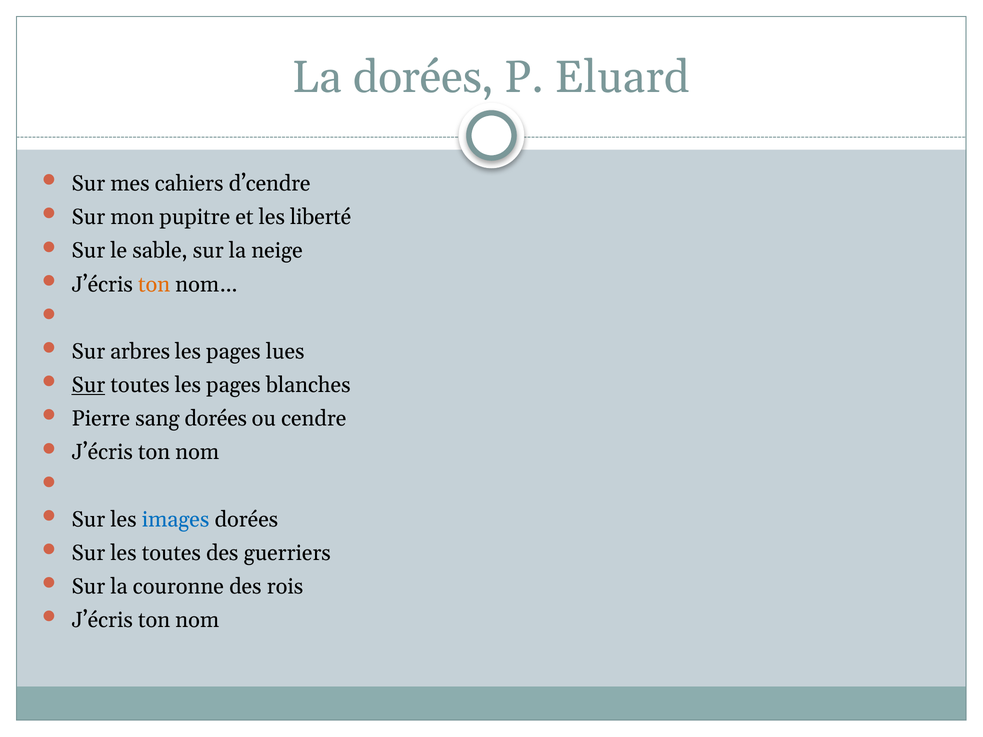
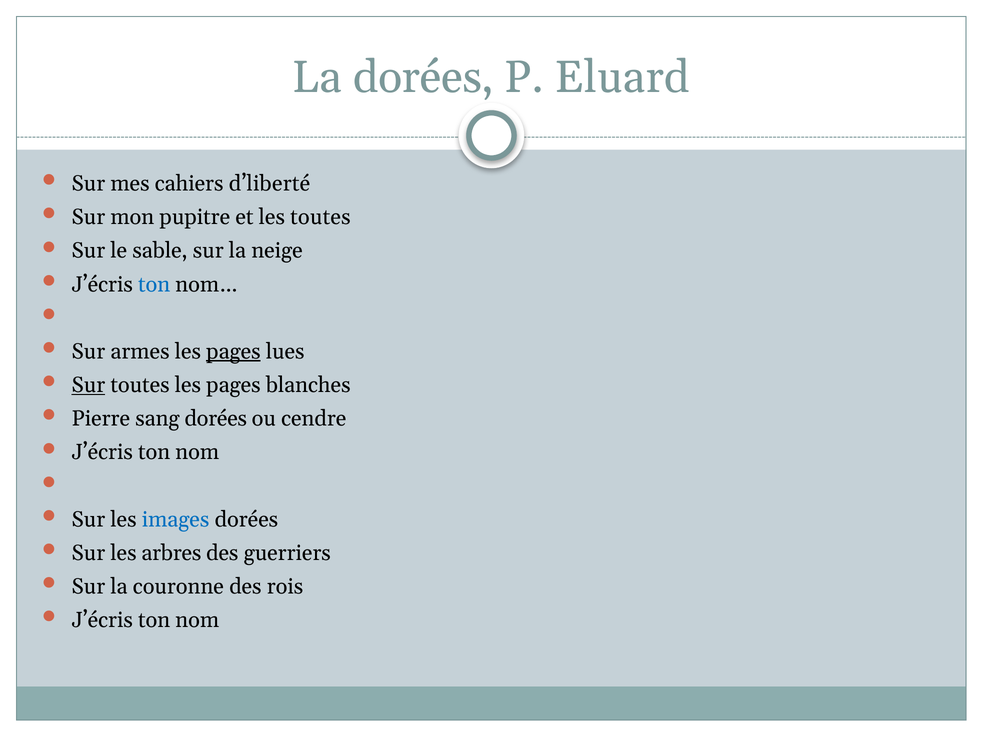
d’cendre: d’cendre -> d’liberté
les liberté: liberté -> toutes
ton at (154, 284) colour: orange -> blue
arbres: arbres -> armes
pages at (233, 352) underline: none -> present
les toutes: toutes -> arbres
